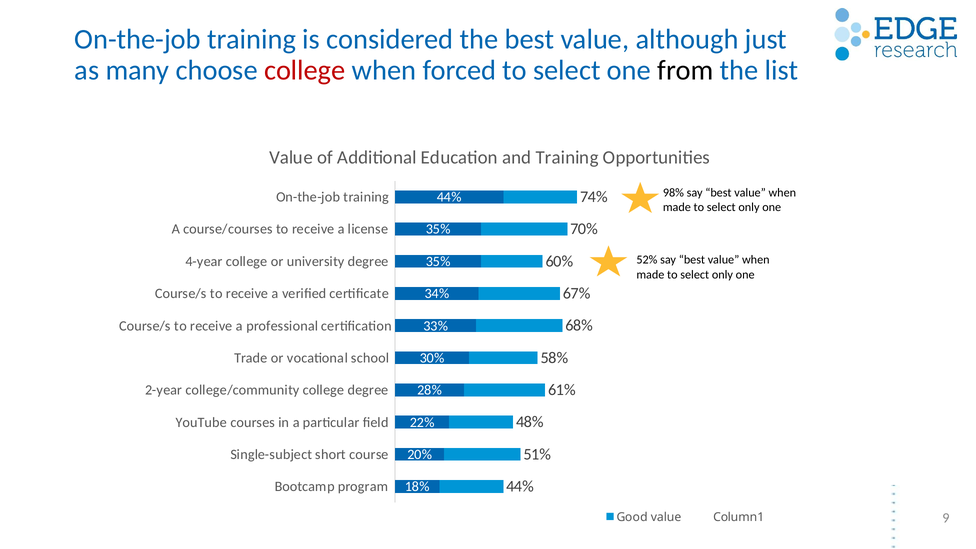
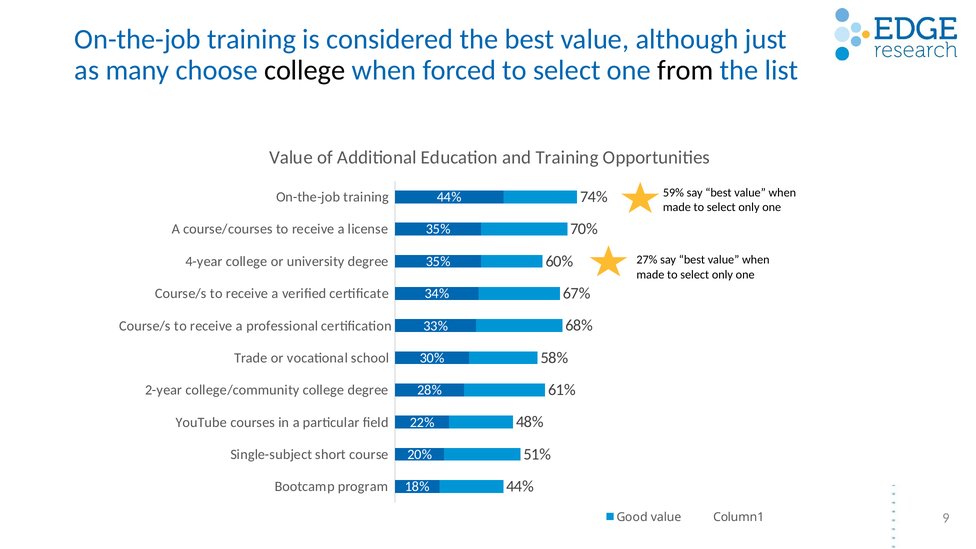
college at (305, 70) colour: red -> black
98%: 98% -> 59%
52%: 52% -> 27%
